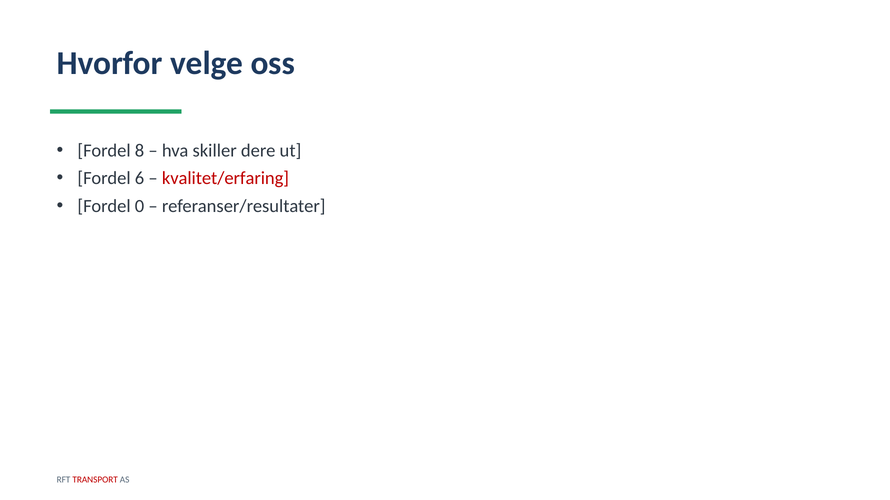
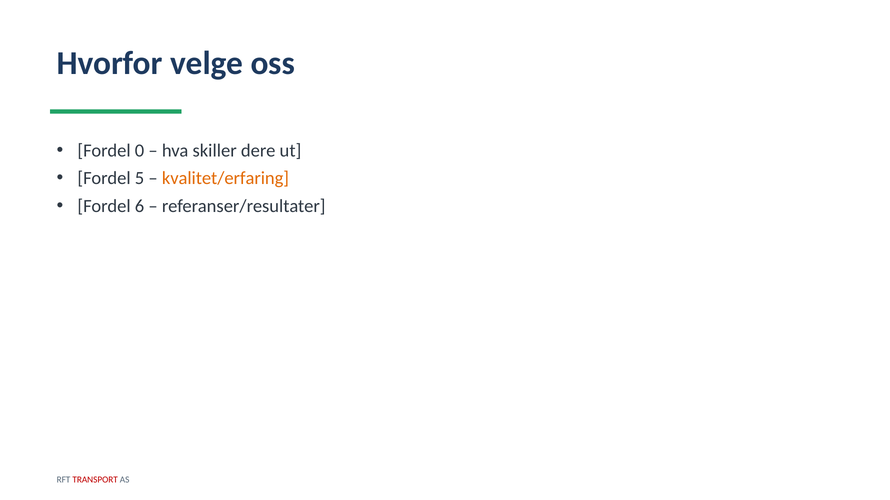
8: 8 -> 0
6: 6 -> 5
kvalitet/erfaring colour: red -> orange
0: 0 -> 6
